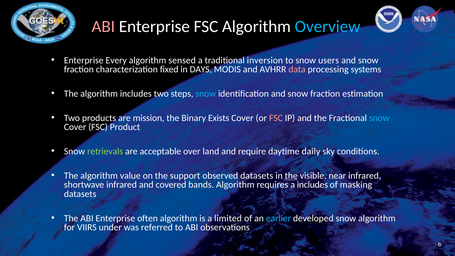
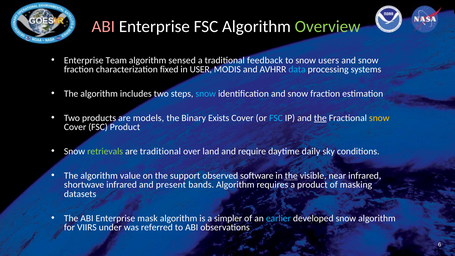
Overview colour: light blue -> light green
Every: Every -> Team
inversion: inversion -> feedback
DAYS: DAYS -> USER
data colour: pink -> light blue
mission: mission -> models
FSC at (276, 118) colour: pink -> light blue
the at (320, 118) underline: none -> present
snow at (379, 118) colour: light blue -> yellow
are acceptable: acceptable -> traditional
observed datasets: datasets -> software
covered: covered -> present
a includes: includes -> product
often: often -> mask
limited: limited -> simpler
